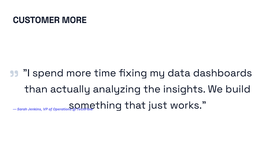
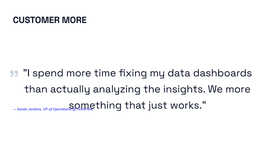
We build: build -> more
